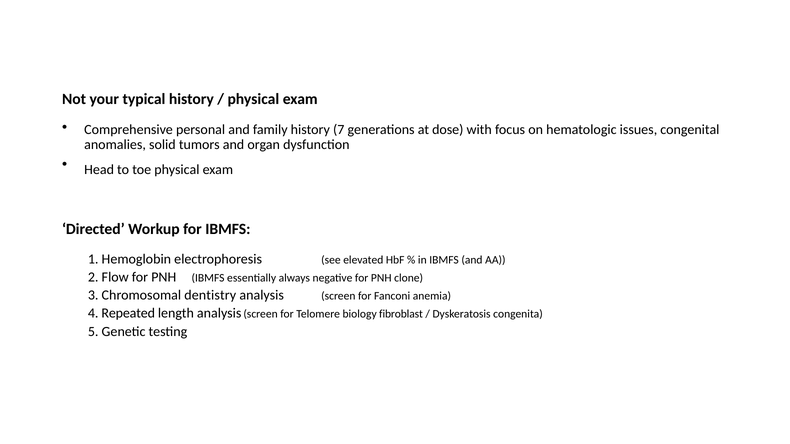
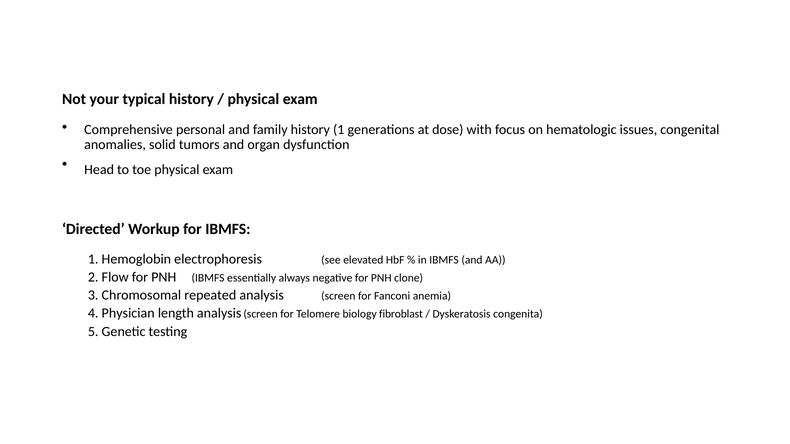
history 7: 7 -> 1
dentistry: dentistry -> repeated
Repeated: Repeated -> Physician
